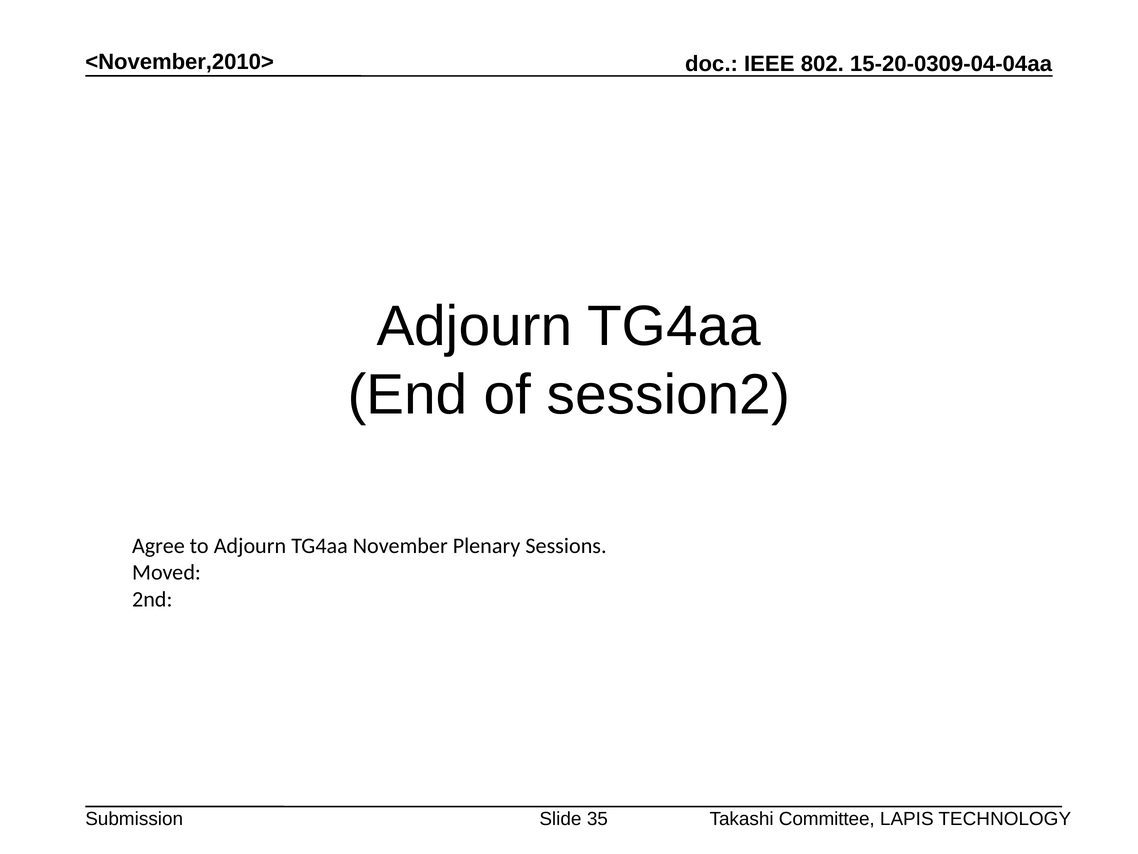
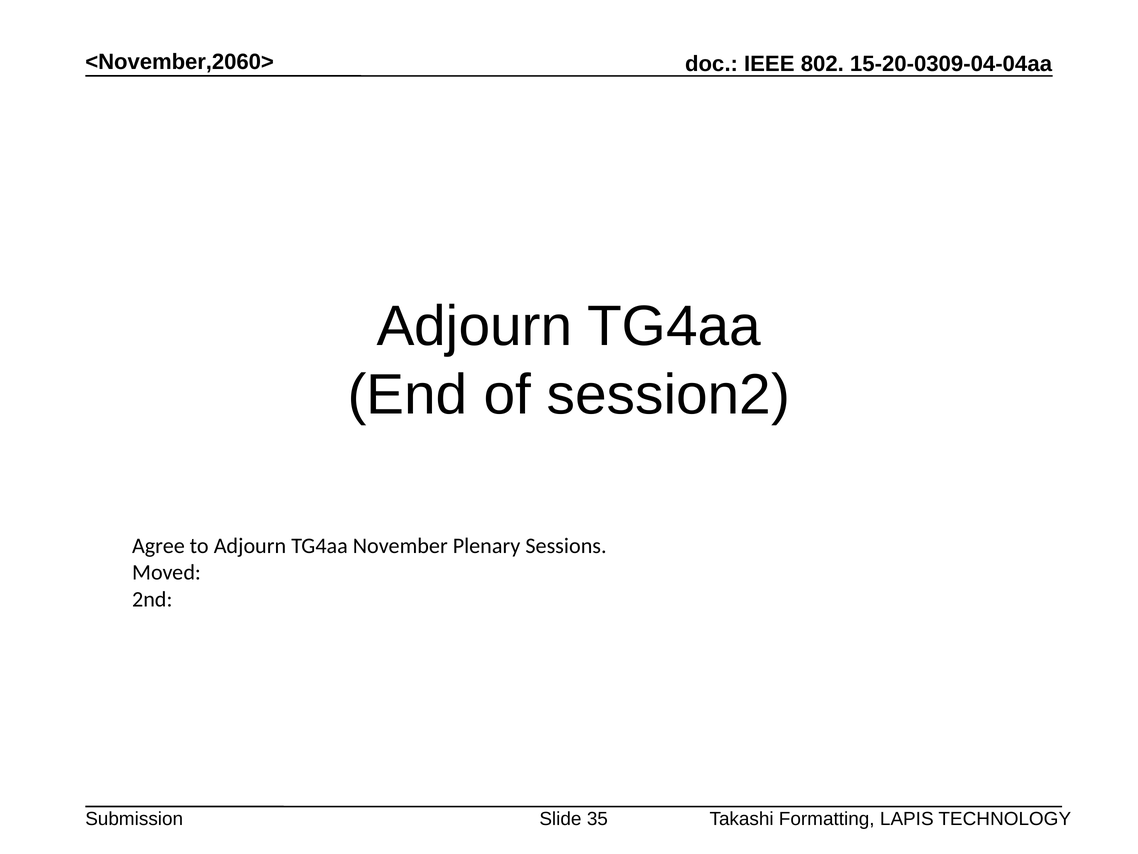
<November,2010>: <November,2010> -> <November,2060>
Committee: Committee -> Formatting
